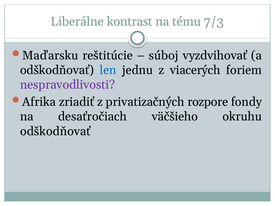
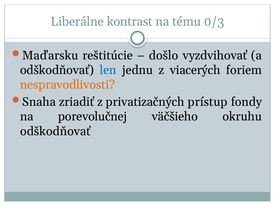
7/3: 7/3 -> 0/3
súboj: súboj -> došlo
nespravodlivosti colour: purple -> orange
Afrika: Afrika -> Snaha
rozpore: rozpore -> prístup
desaťročiach: desaťročiach -> porevolučnej
